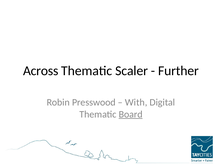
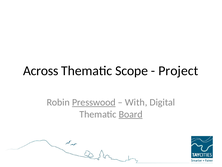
Scaler: Scaler -> Scope
Further: Further -> Project
Presswood underline: none -> present
